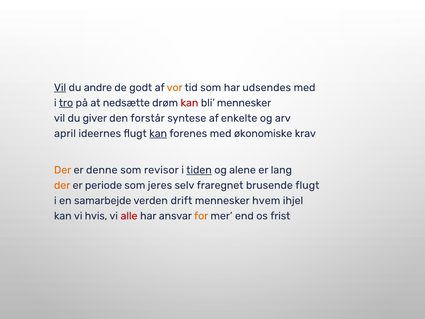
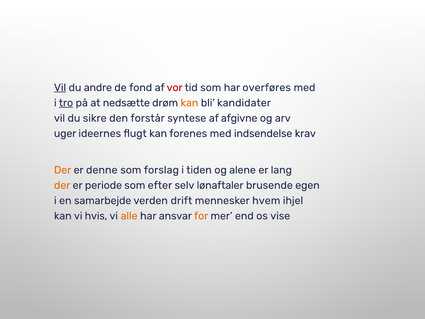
godt: godt -> fond
vor colour: orange -> red
udsendes: udsendes -> overføres
kan at (189, 103) colour: red -> orange
bli mennesker: mennesker -> kandidater
giver: giver -> sikre
enkelte: enkelte -> afgivne
april: april -> uger
kan at (158, 133) underline: present -> none
økonomiske: økonomiske -> indsendelse
revisor: revisor -> forslag
tiden underline: present -> none
jeres: jeres -> efter
fraregnet: fraregnet -> lønaftaler
brusende flugt: flugt -> egen
alle colour: red -> orange
frist: frist -> vise
